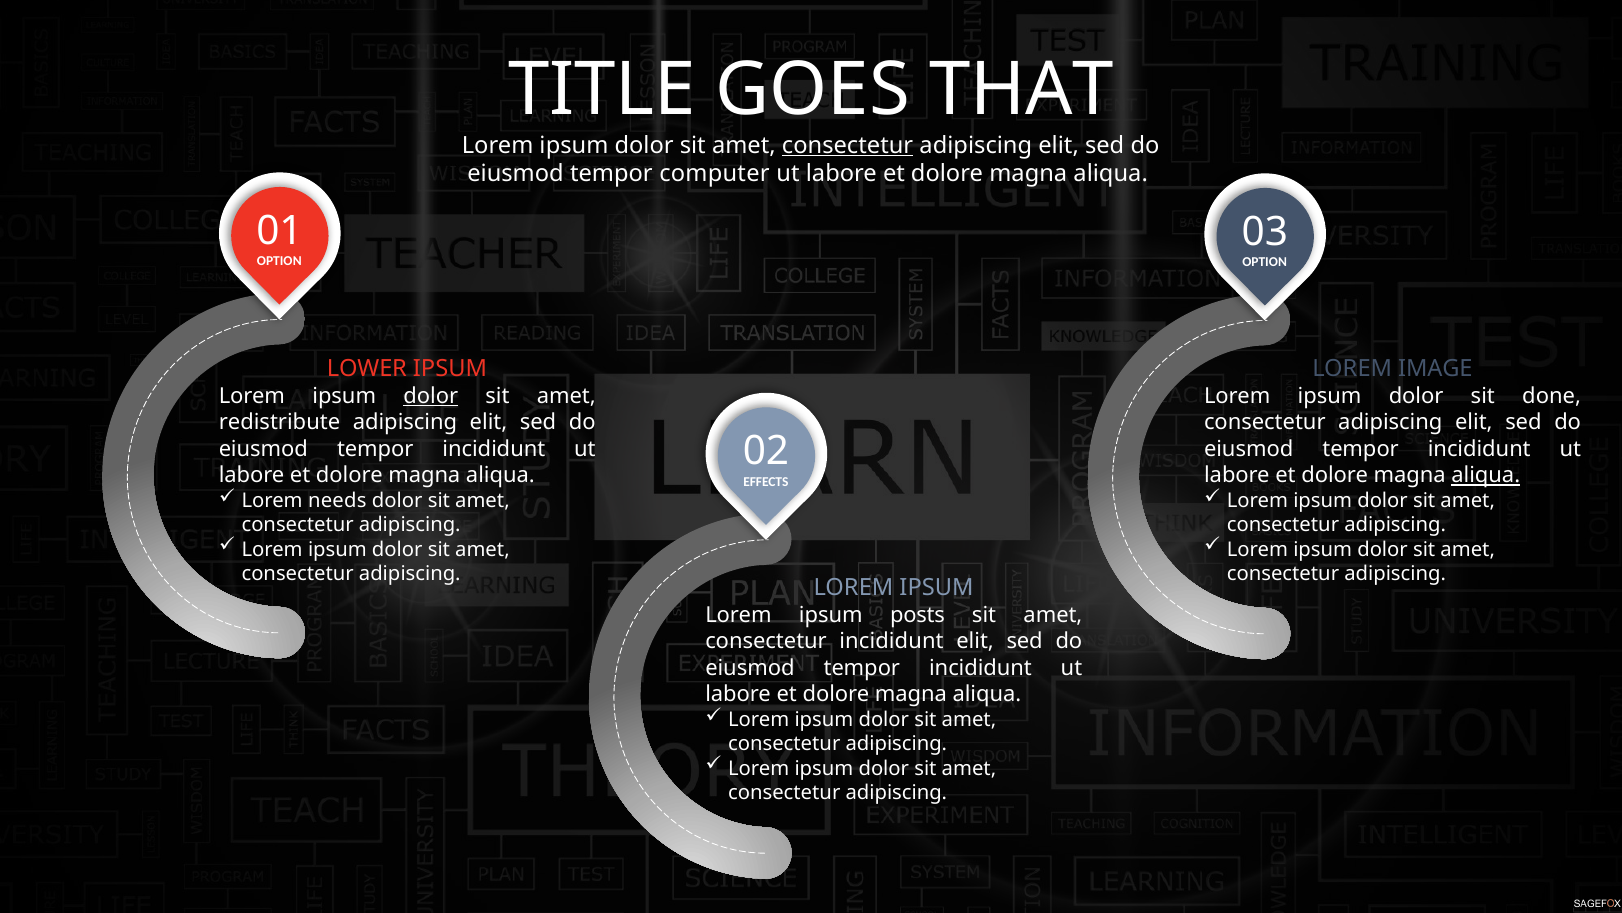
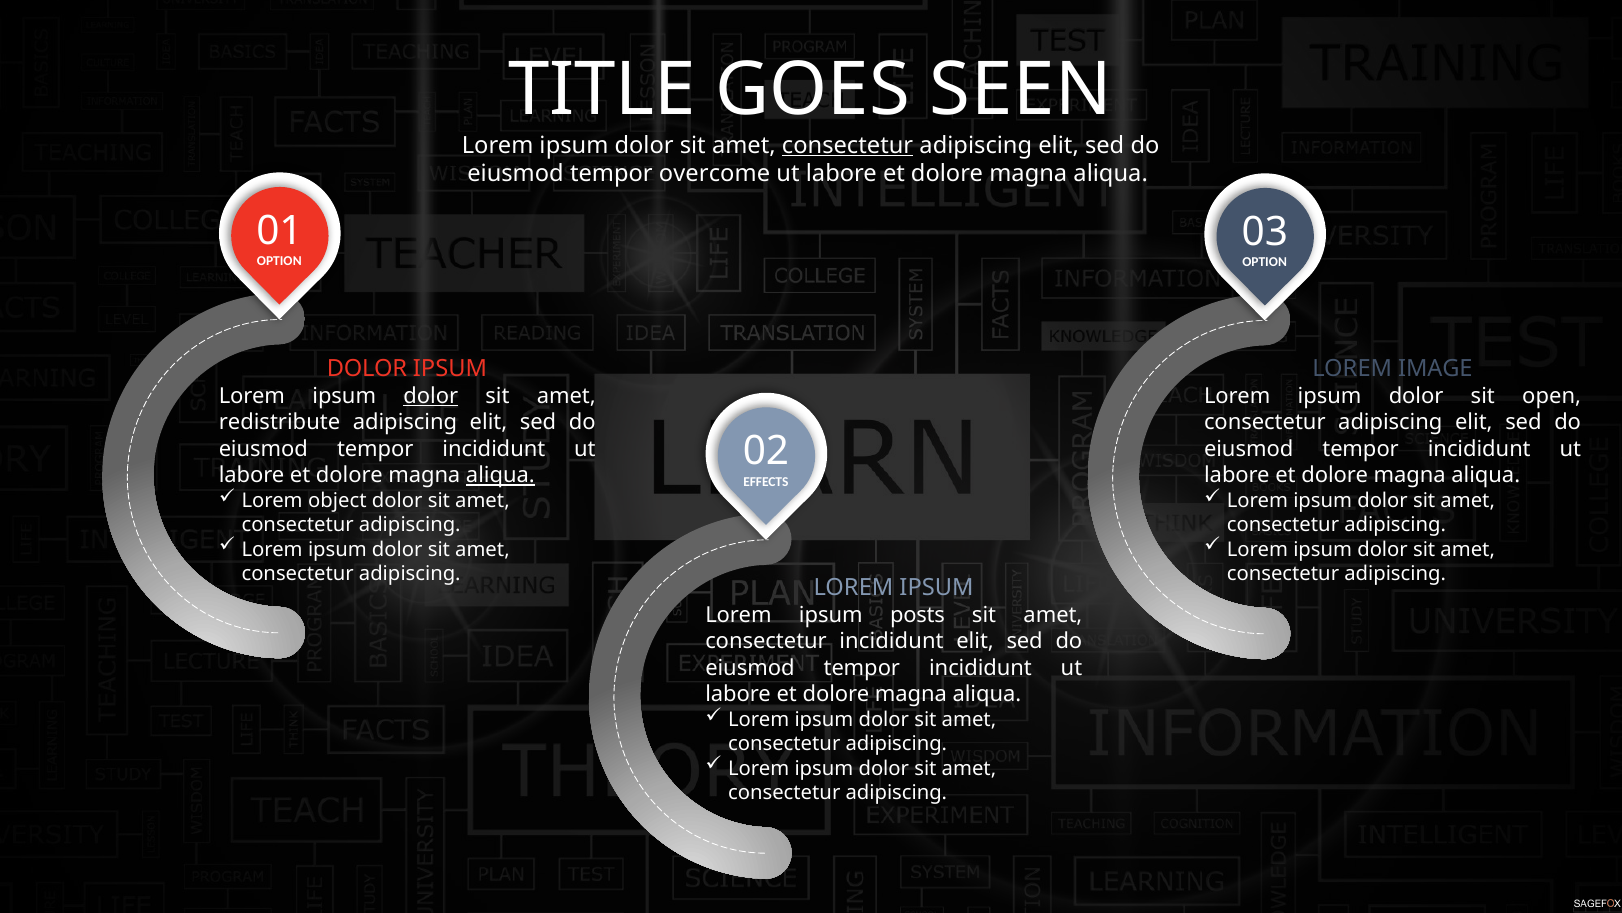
THAT: THAT -> SEEN
computer: computer -> overcome
LOWER at (367, 369): LOWER -> DOLOR
done: done -> open
aliqua at (500, 475) underline: none -> present
aliqua at (1486, 475) underline: present -> none
needs: needs -> object
